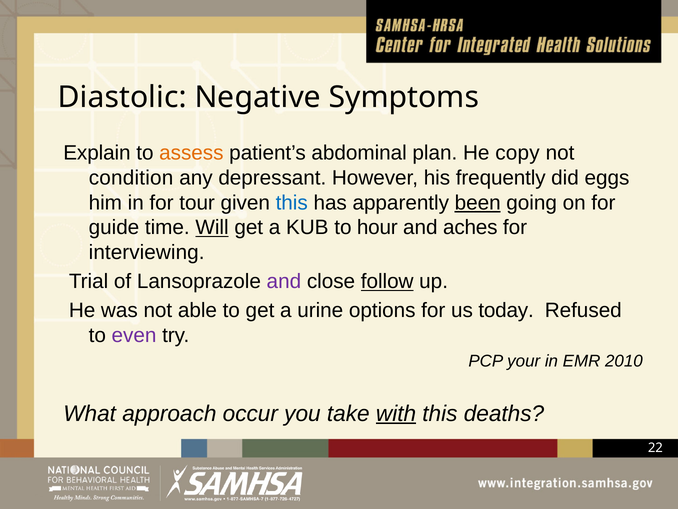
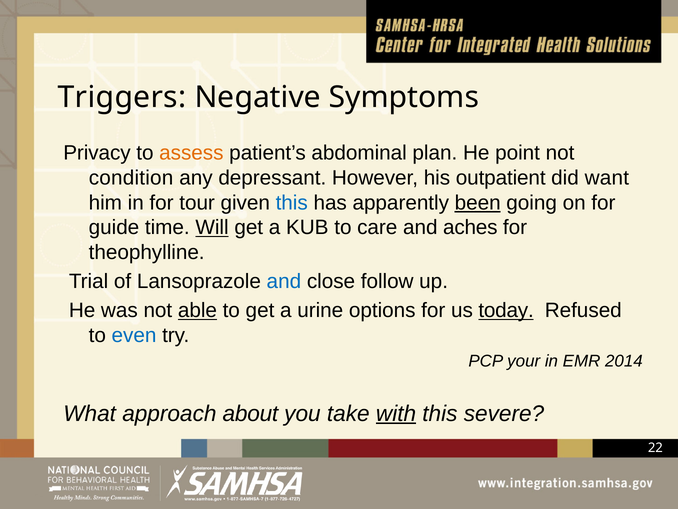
Diastolic: Diastolic -> Triggers
Explain: Explain -> Privacy
copy: copy -> point
frequently: frequently -> outpatient
eggs: eggs -> want
hour: hour -> care
interviewing: interviewing -> theophylline
and at (284, 281) colour: purple -> blue
follow underline: present -> none
able underline: none -> present
today underline: none -> present
even colour: purple -> blue
2010: 2010 -> 2014
occur: occur -> about
deaths: deaths -> severe
